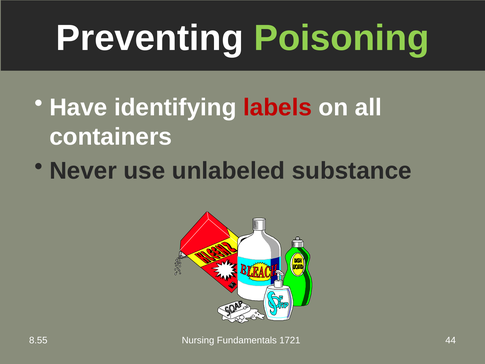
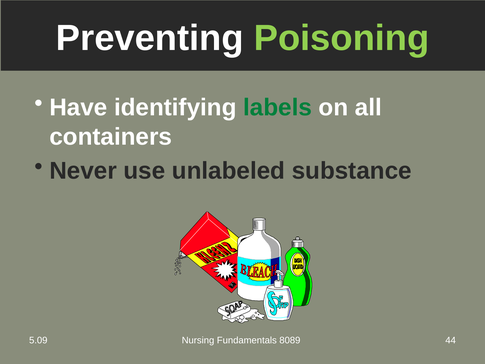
labels colour: red -> green
8.55: 8.55 -> 5.09
1721: 1721 -> 8089
